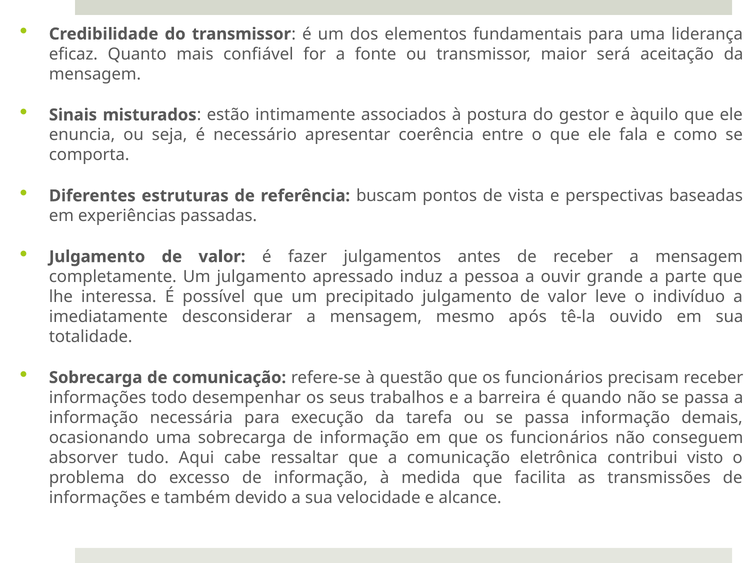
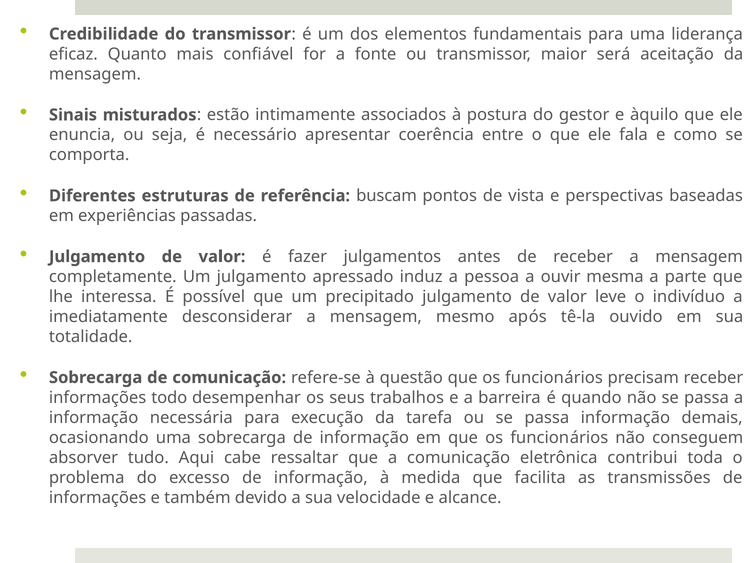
grande: grande -> mesma
visto: visto -> toda
